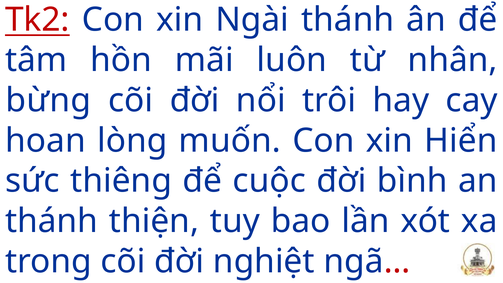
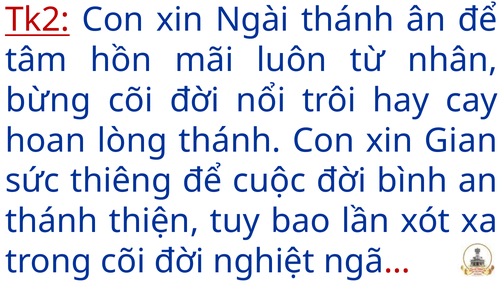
lòng muốn: muốn -> thánh
Hiển: Hiển -> Gian
